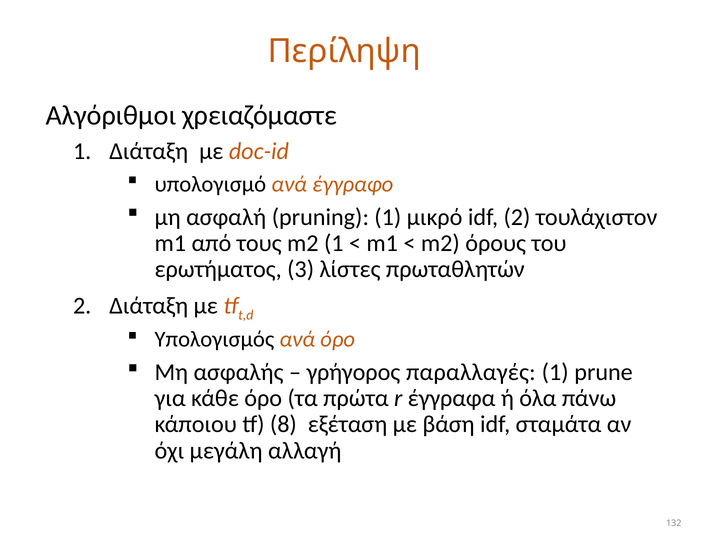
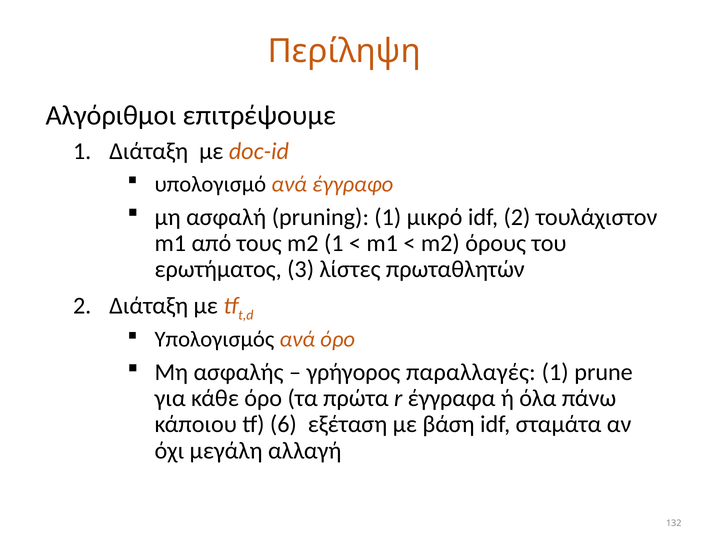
χρειαζόμαστε: χρειαζόμαστε -> επιτρέψουμε
8: 8 -> 6
